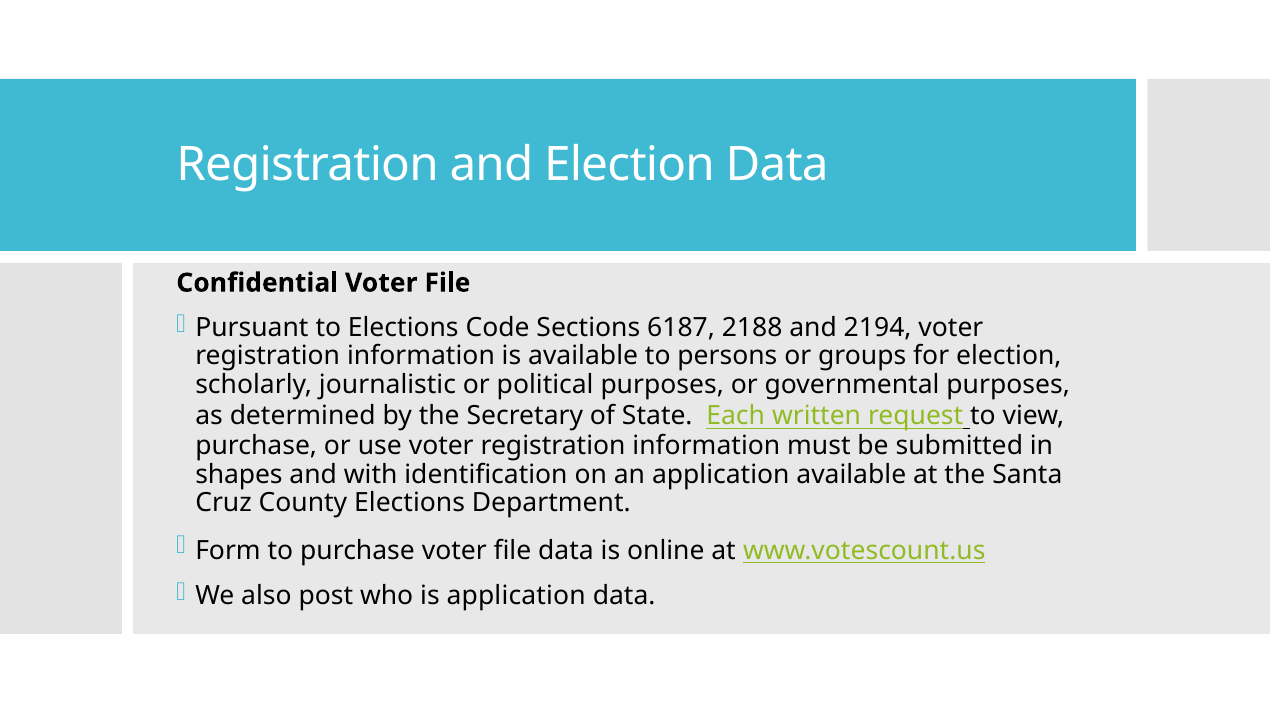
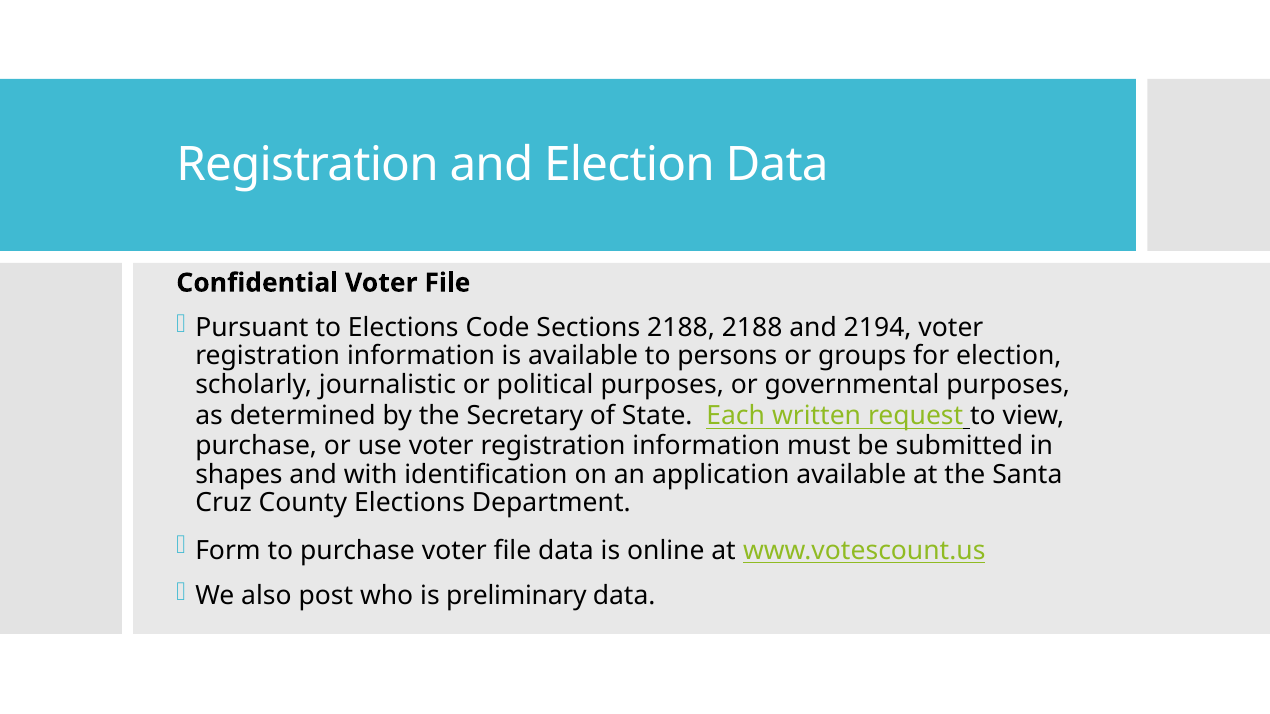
Sections 6187: 6187 -> 2188
is application: application -> preliminary
